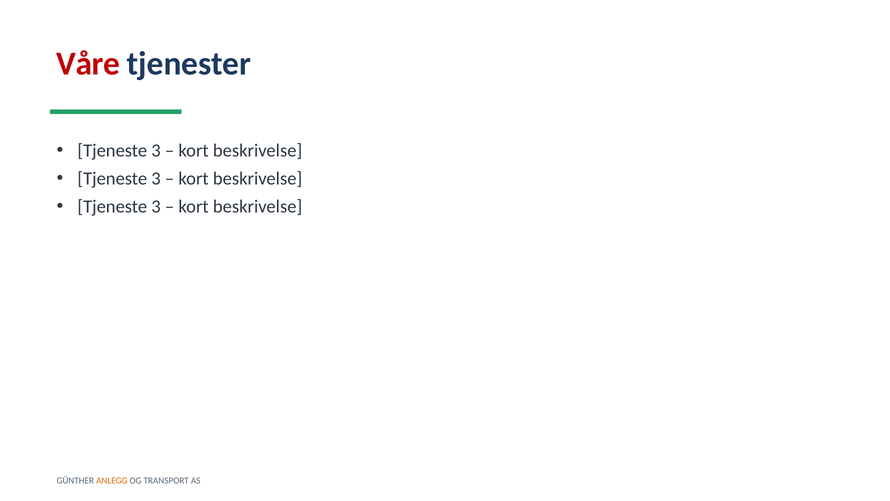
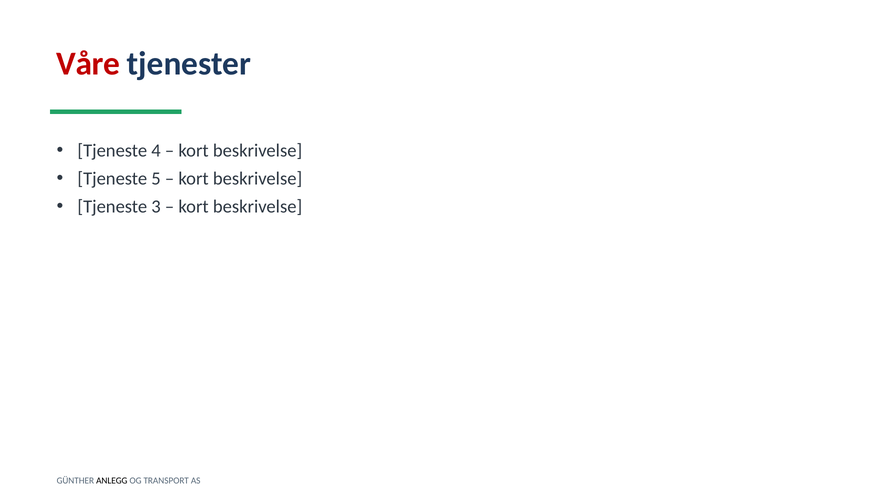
3 at (156, 151): 3 -> 4
3 at (156, 179): 3 -> 5
ANLEGG colour: orange -> black
